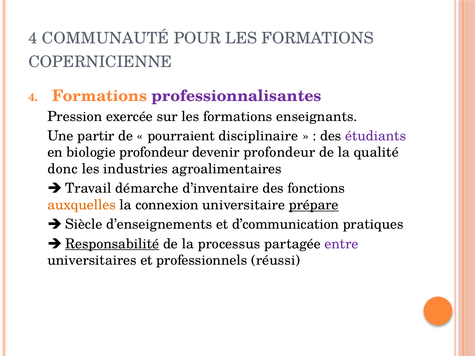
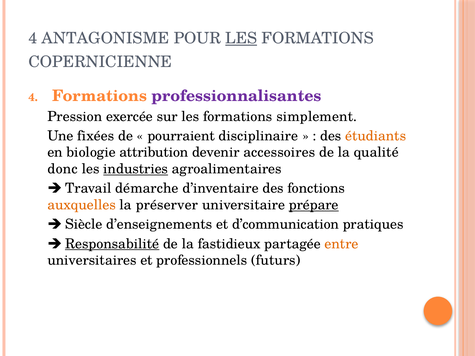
COMMUNAUTÉ: COMMUNAUTÉ -> ANTAGONISME
LES at (241, 38) underline: none -> present
enseignants: enseignants -> simplement
partir: partir -> fixées
étudiants colour: purple -> orange
biologie profondeur: profondeur -> attribution
devenir profondeur: profondeur -> accessoires
industries underline: none -> present
connexion: connexion -> préserver
processus: processus -> fastidieux
entre colour: purple -> orange
réussi: réussi -> futurs
